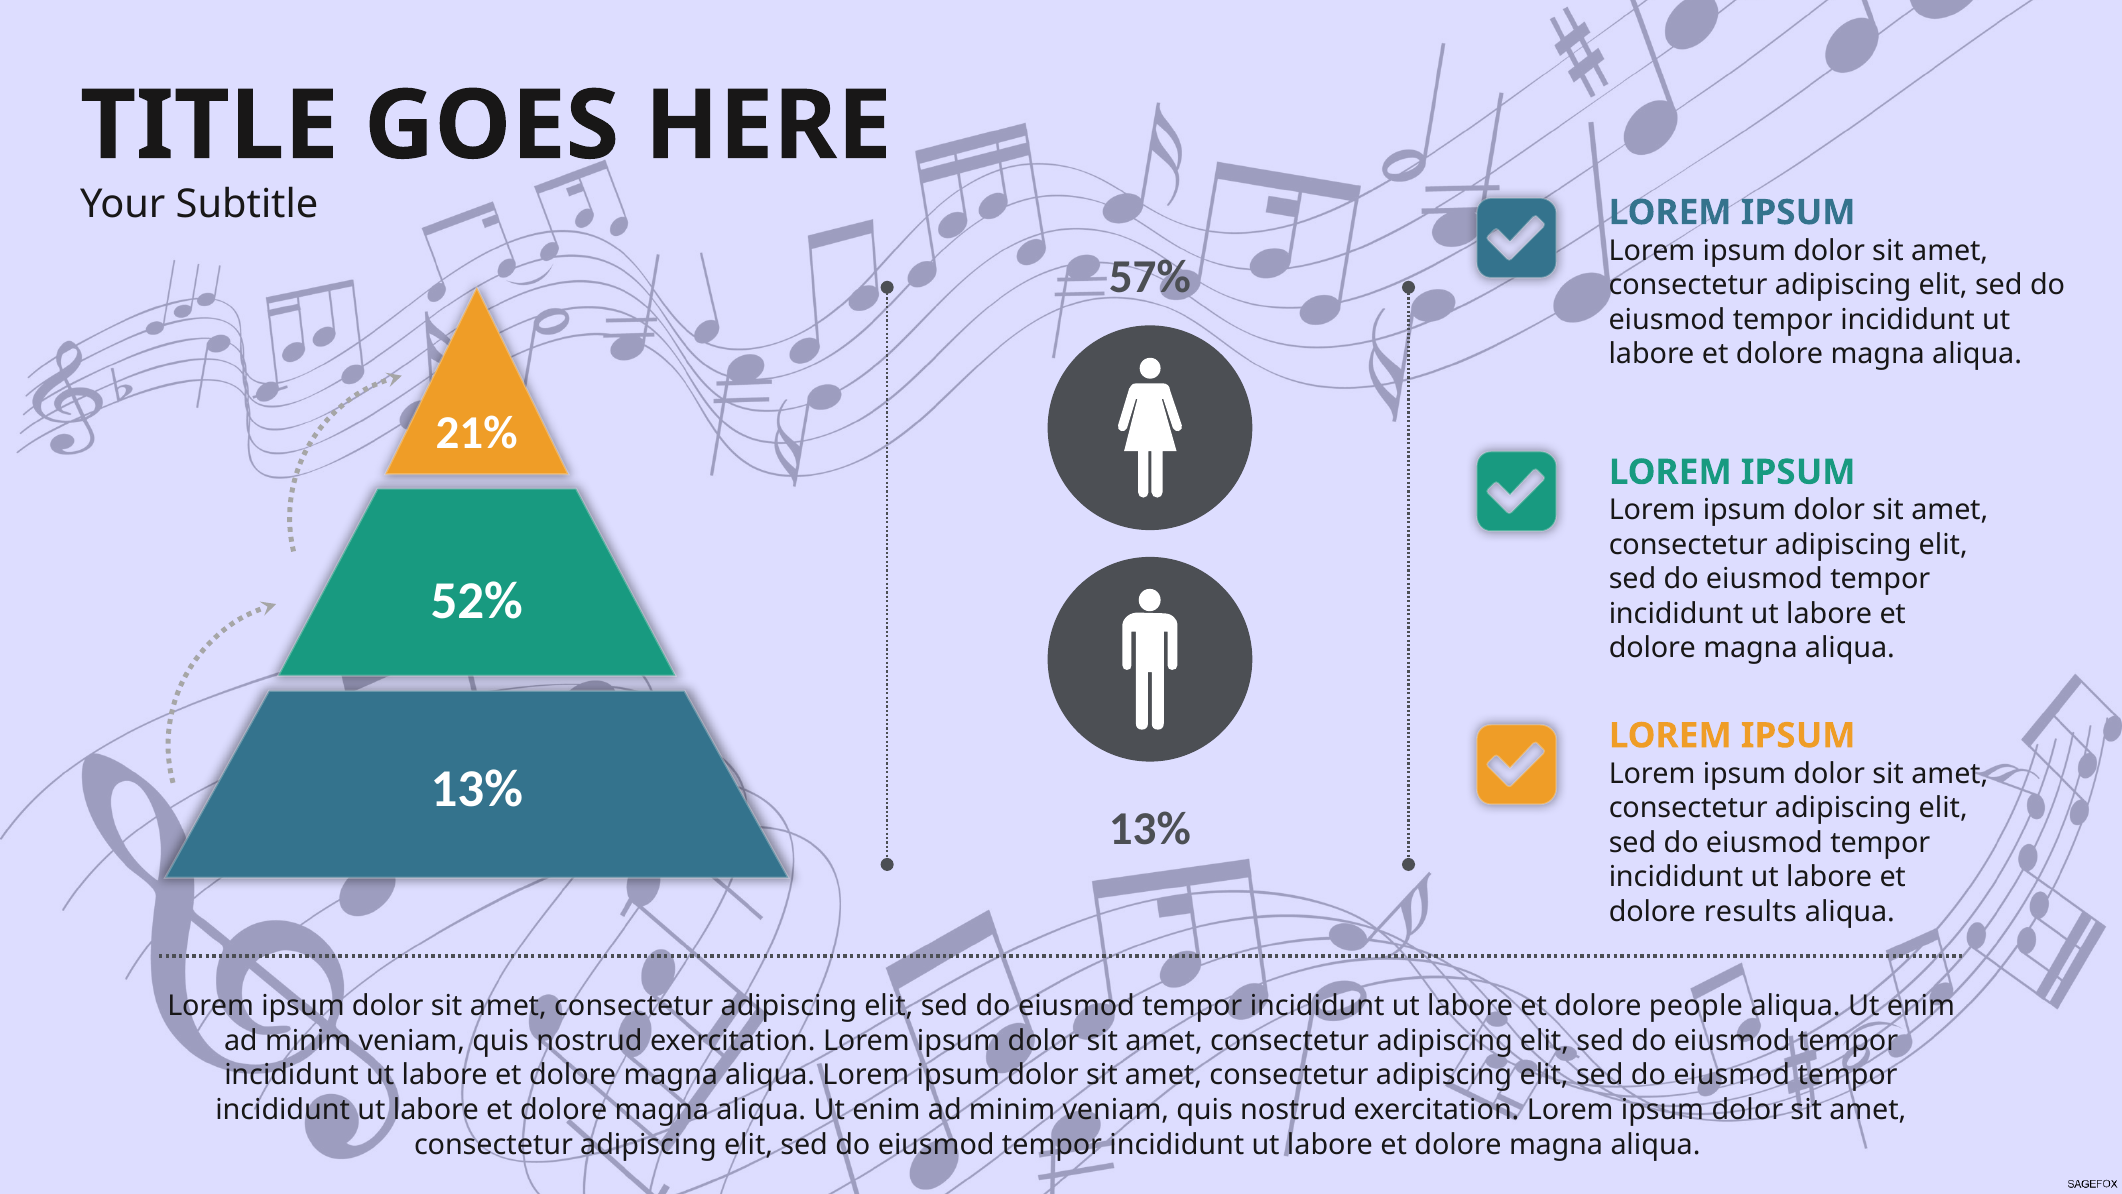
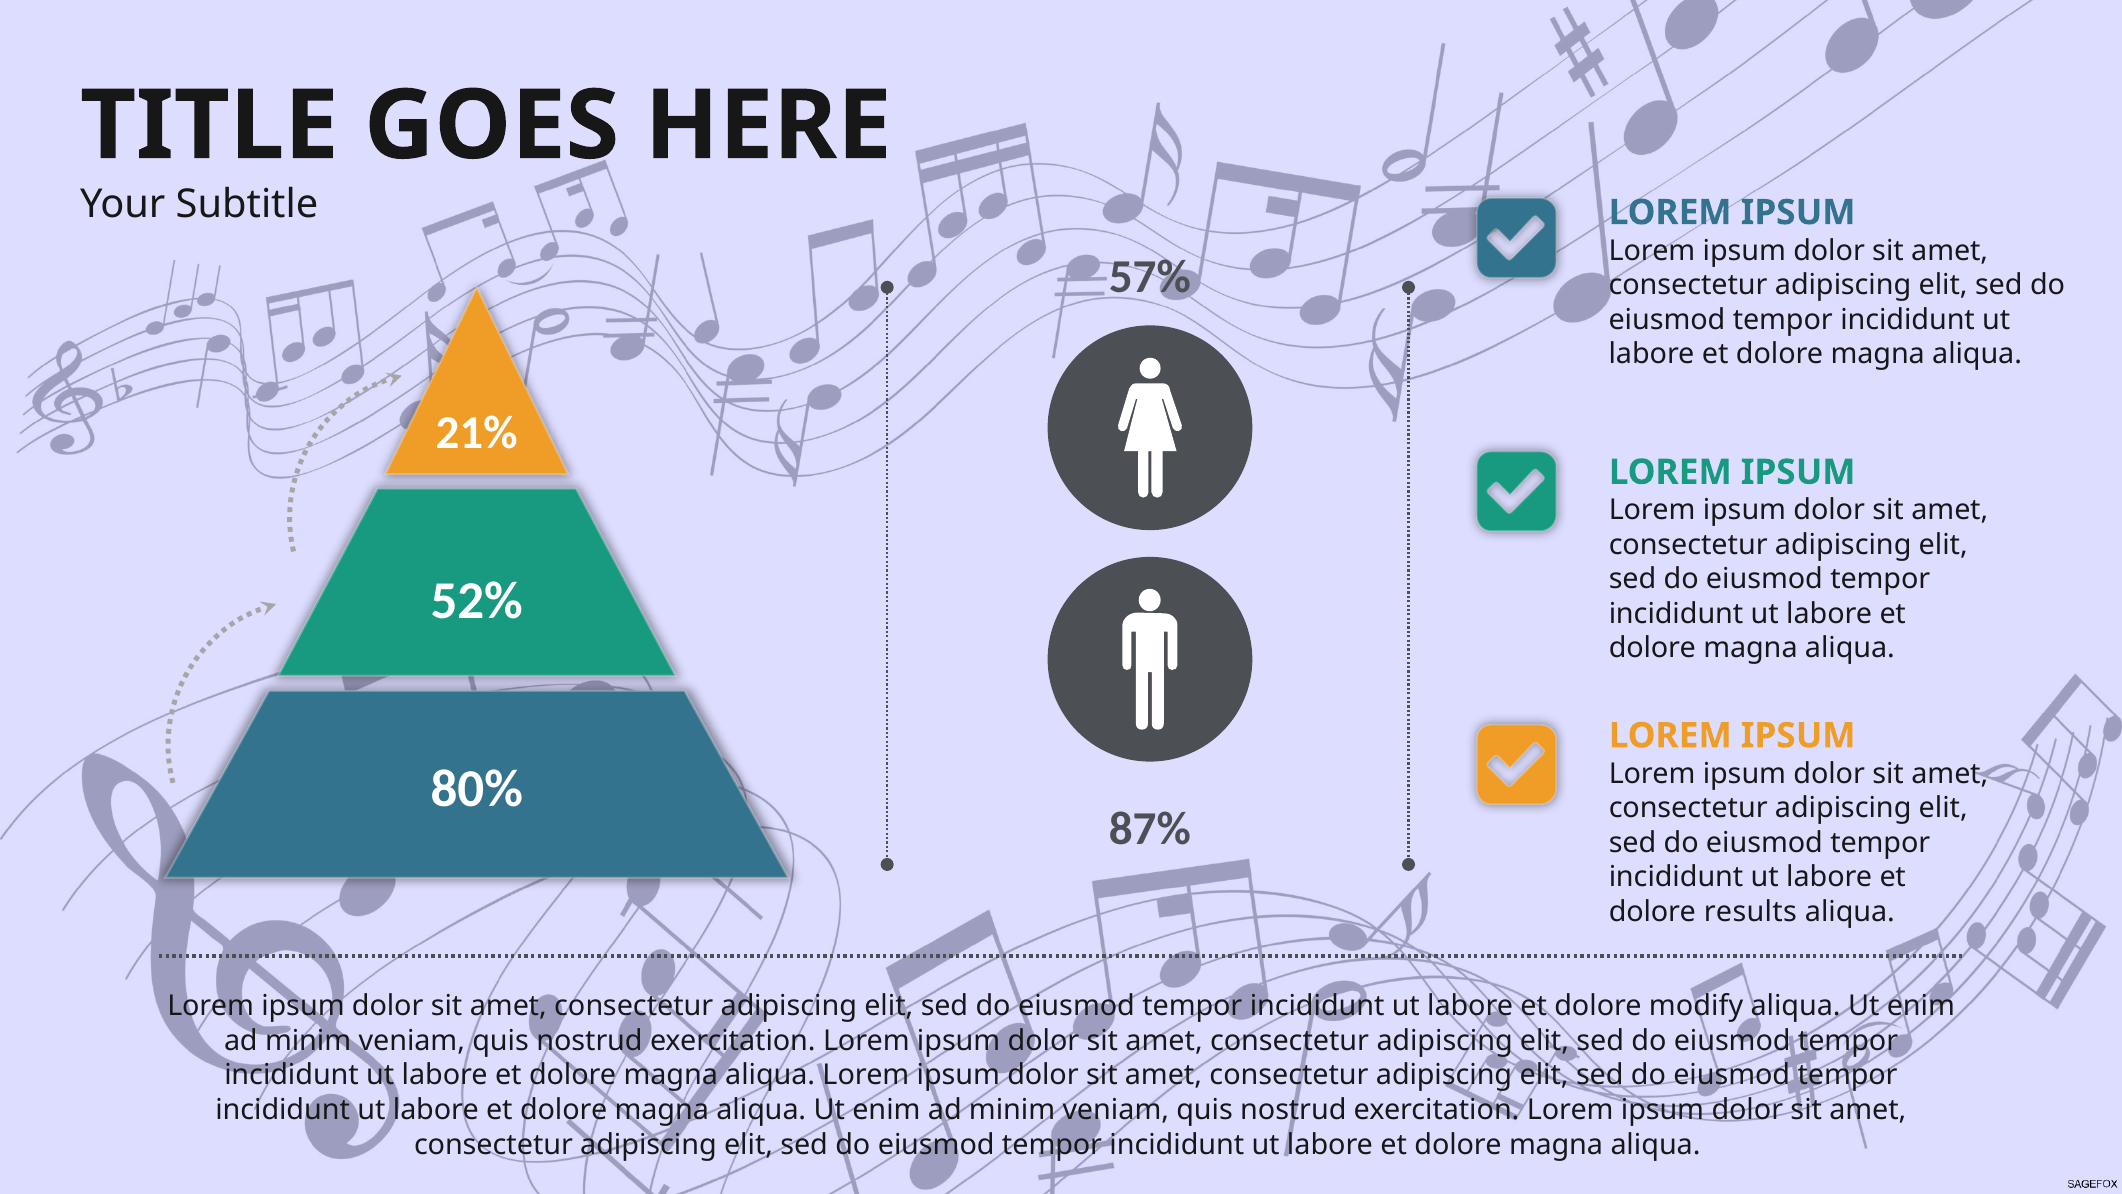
13% at (477, 789): 13% -> 80%
13% at (1150, 829): 13% -> 87%
people: people -> modify
